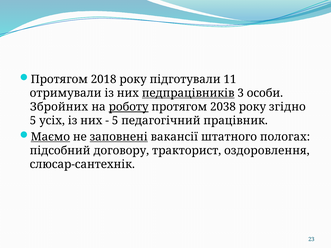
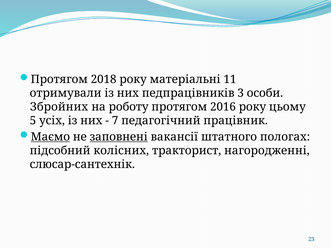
підготували: підготували -> матеріальні
педпрацівників underline: present -> none
роботу underline: present -> none
2038: 2038 -> 2016
згідно: згідно -> цьому
5 at (115, 121): 5 -> 7
договору: договору -> колісних
оздоровлення: оздоровлення -> нагородженні
